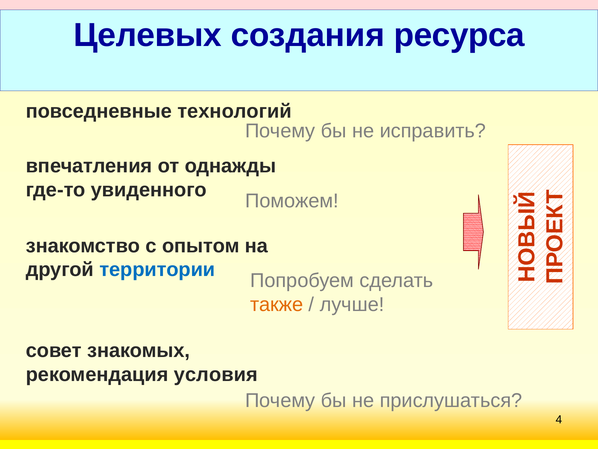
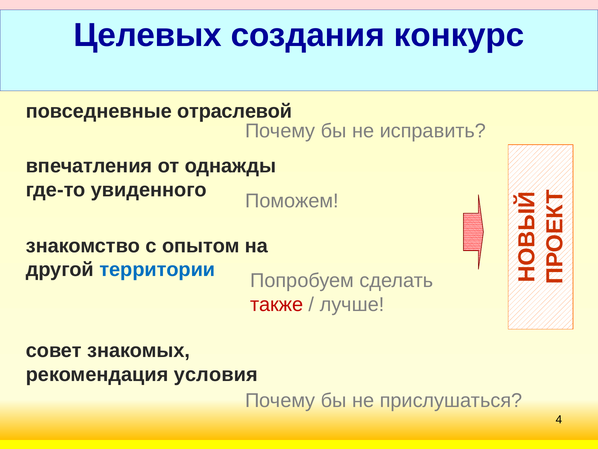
ресурса: ресурса -> конкурс
технологий: технологий -> отраслевой
также colour: orange -> red
